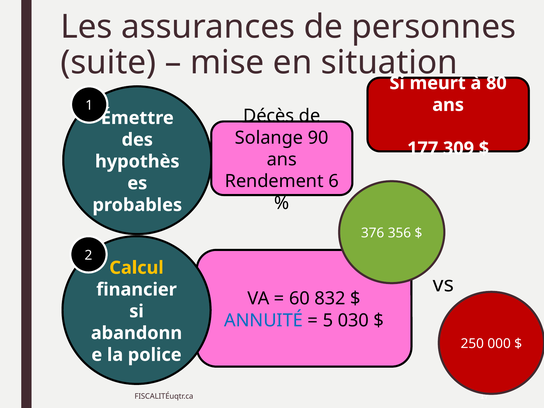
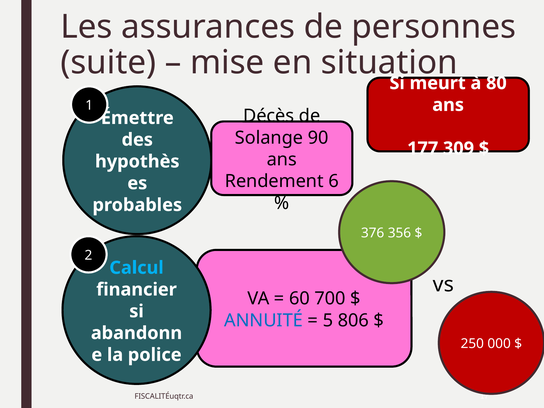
Calcul colour: yellow -> light blue
832: 832 -> 700
030: 030 -> 806
